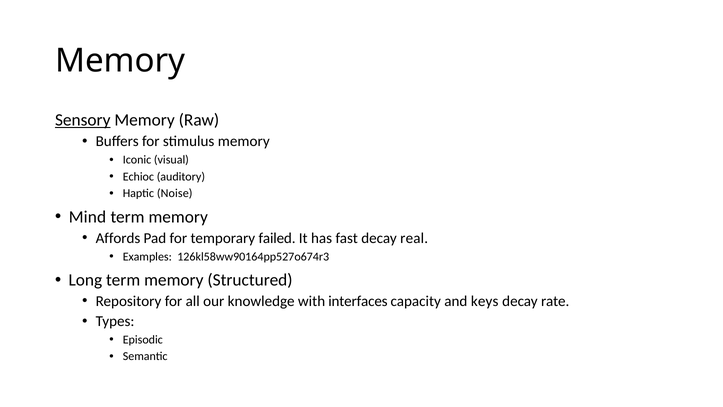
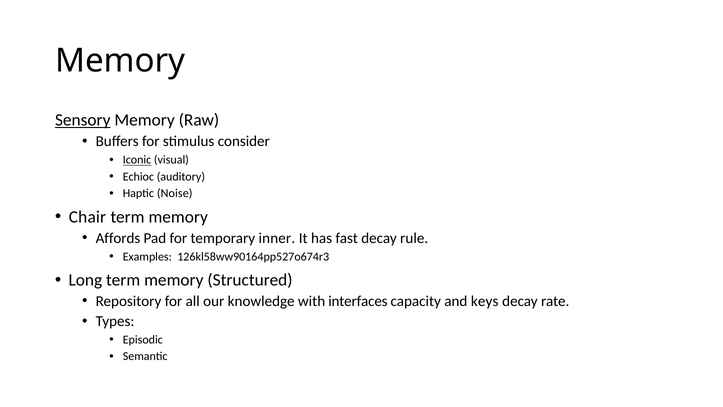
stimulus memory: memory -> consider
Iconic underline: none -> present
Mind: Mind -> Chair
failed: failed -> inner
real: real -> rule
